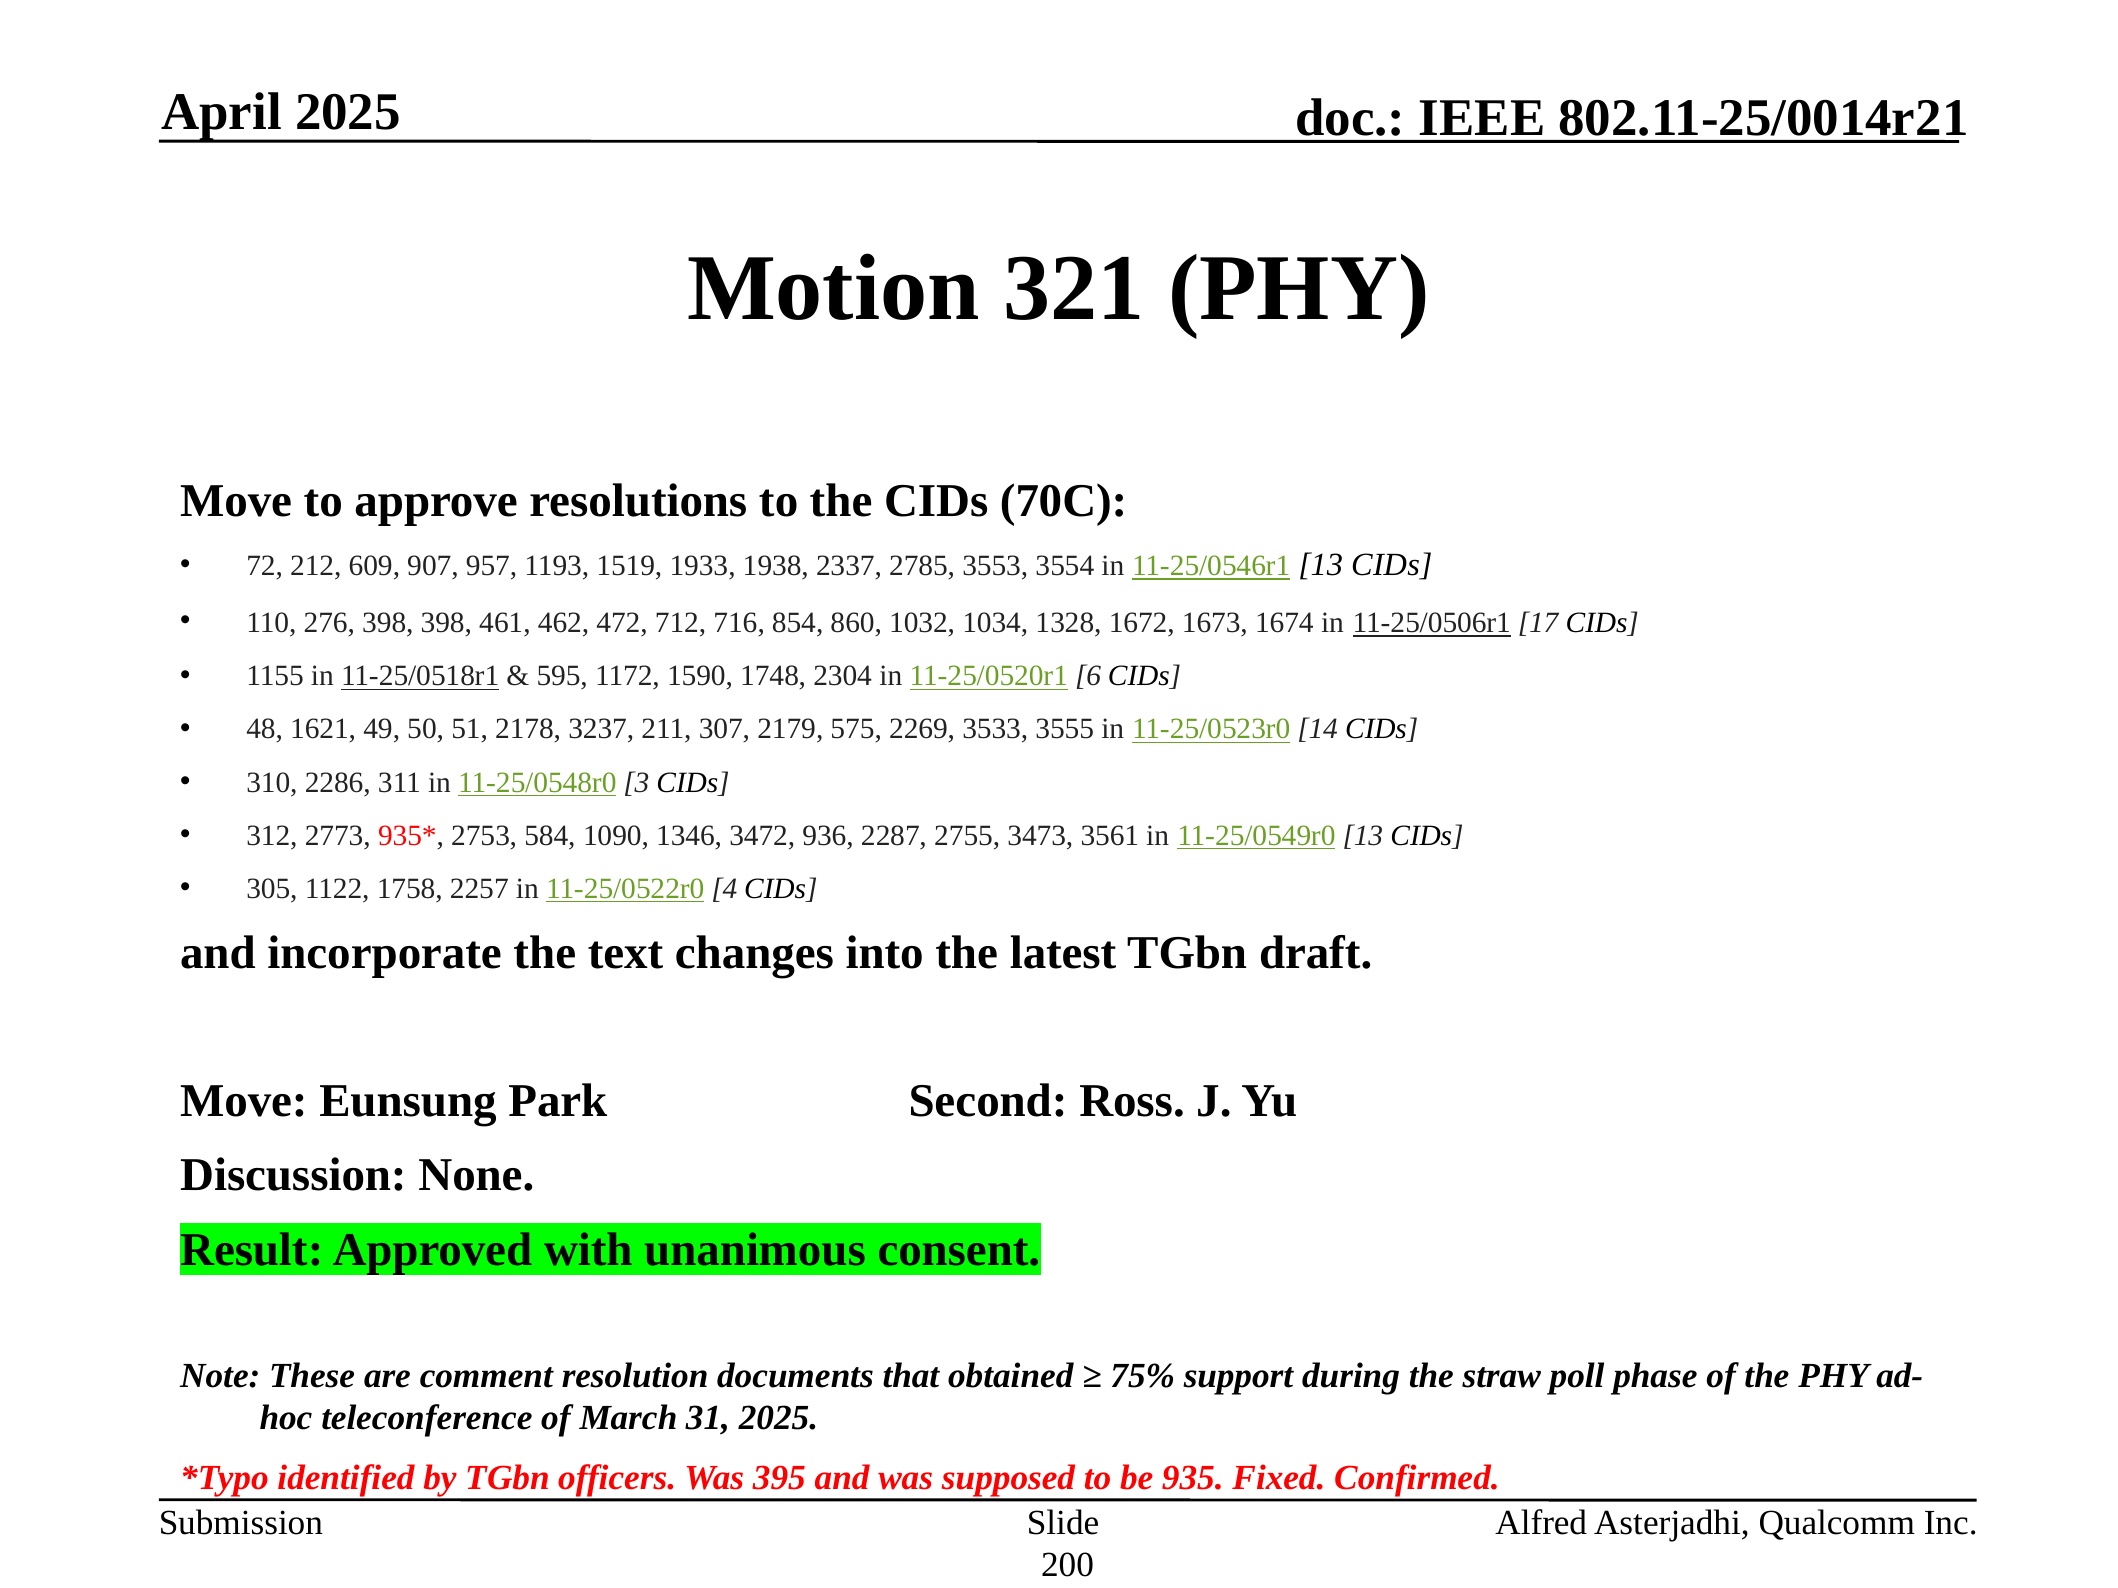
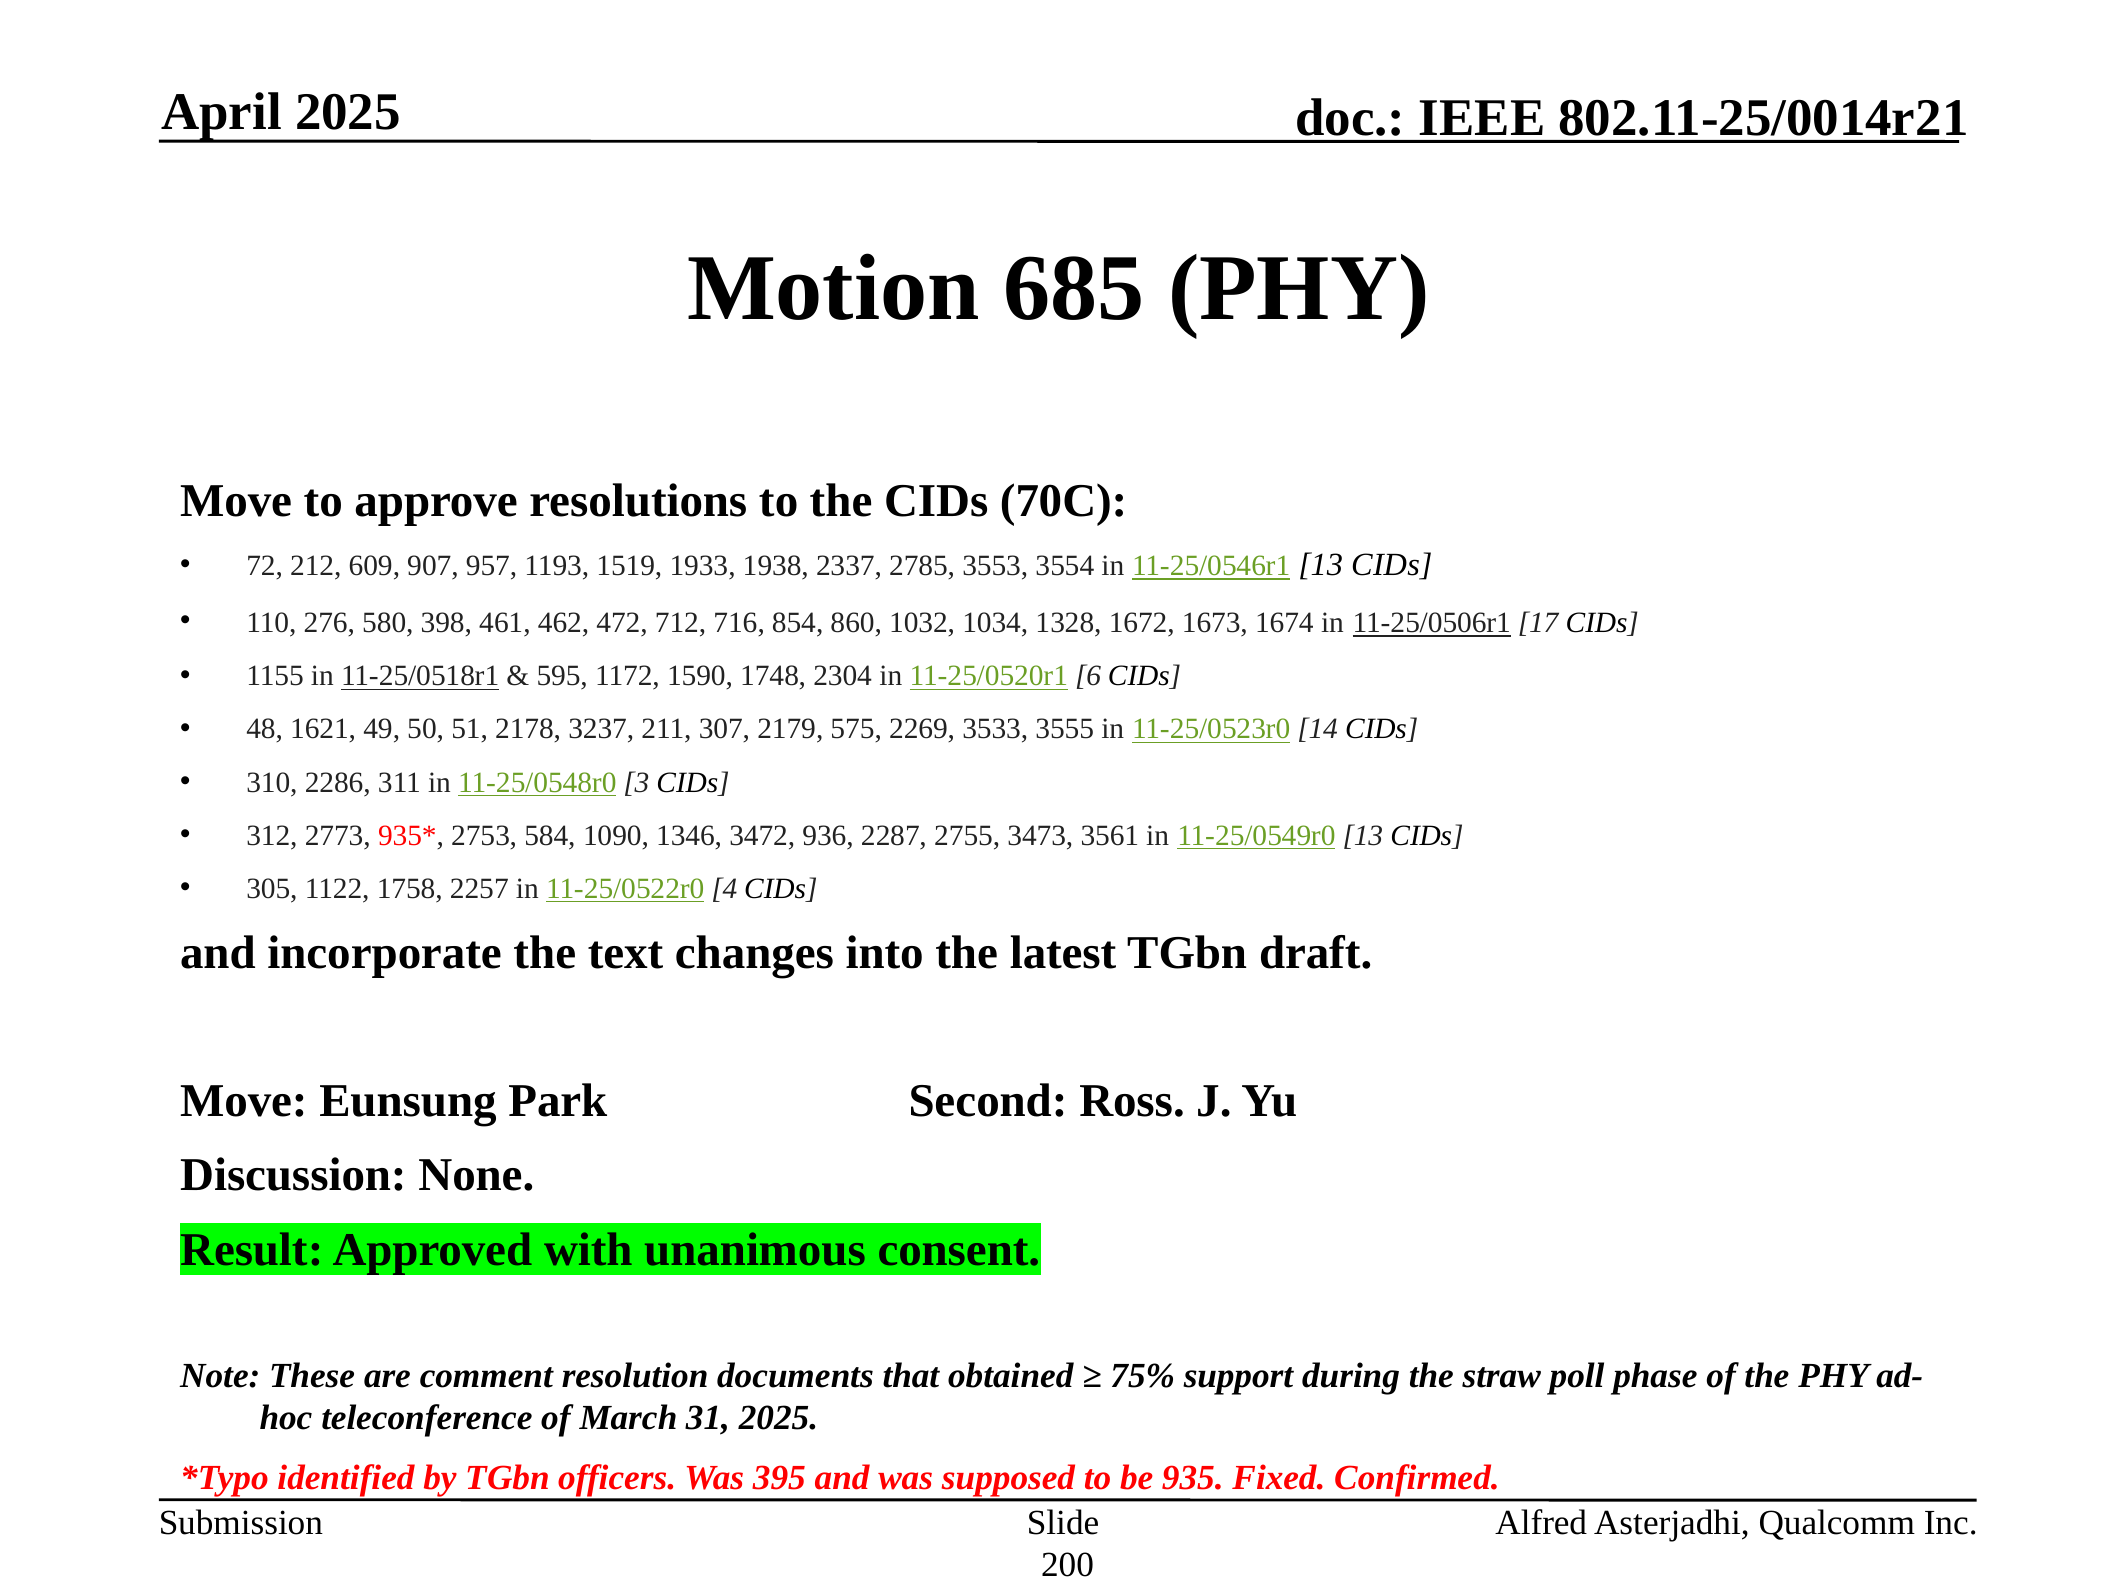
321: 321 -> 685
276 398: 398 -> 580
